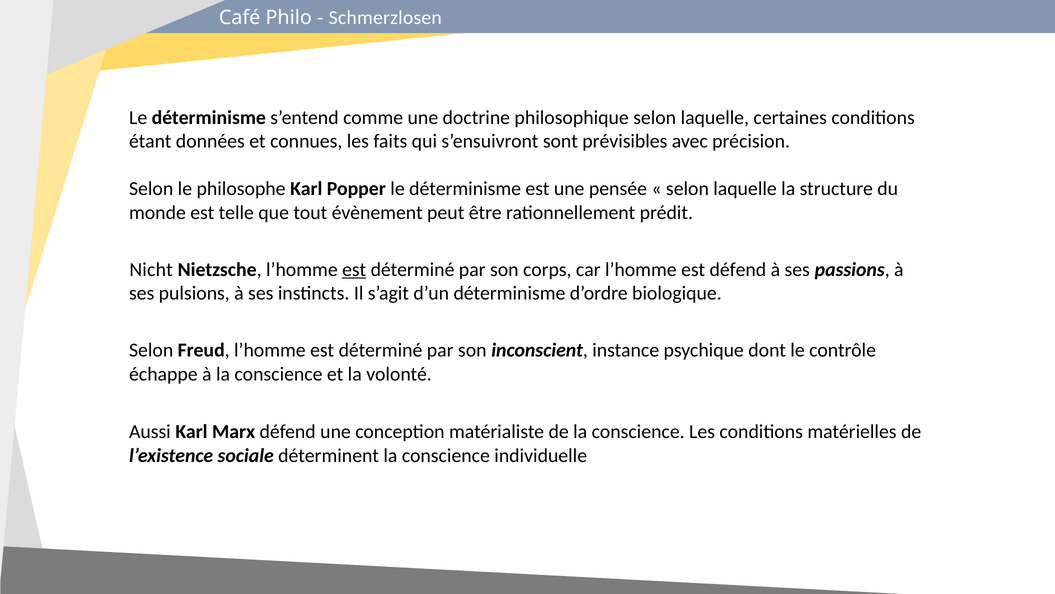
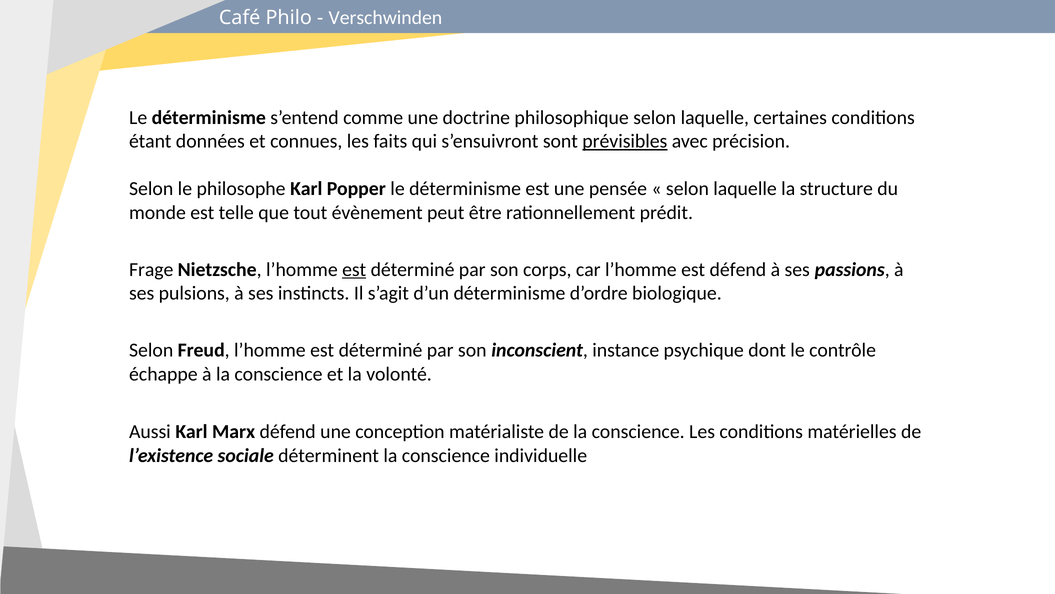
Schmerzlosen: Schmerzlosen -> Verschwinden
prévisibles underline: none -> present
Nicht: Nicht -> Frage
